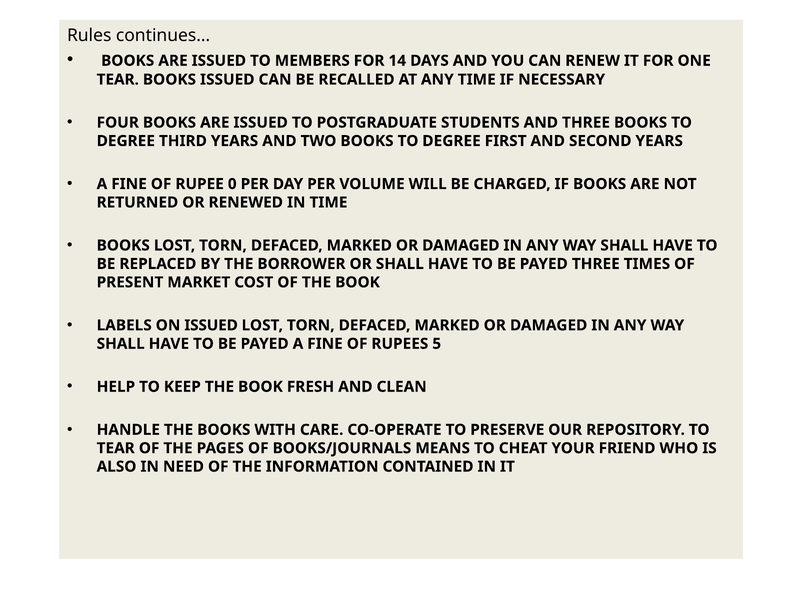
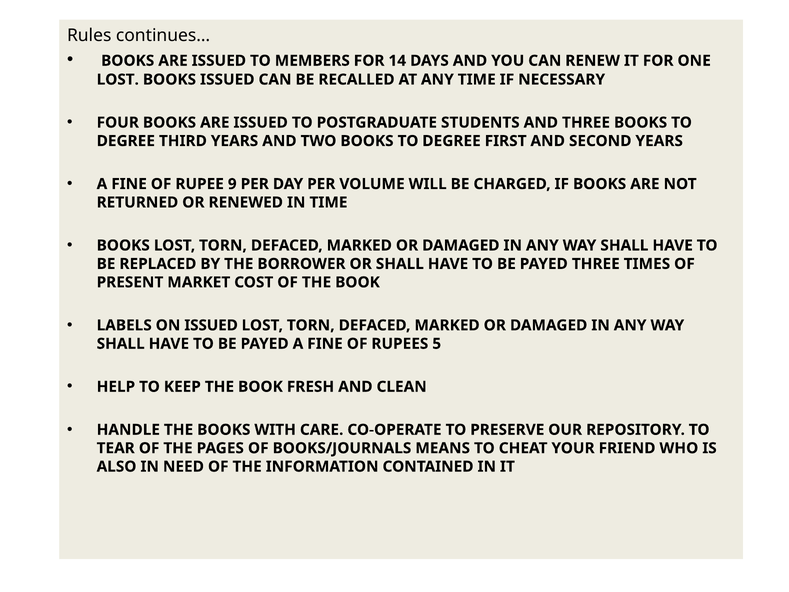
TEAR at (118, 80): TEAR -> LOST
0: 0 -> 9
